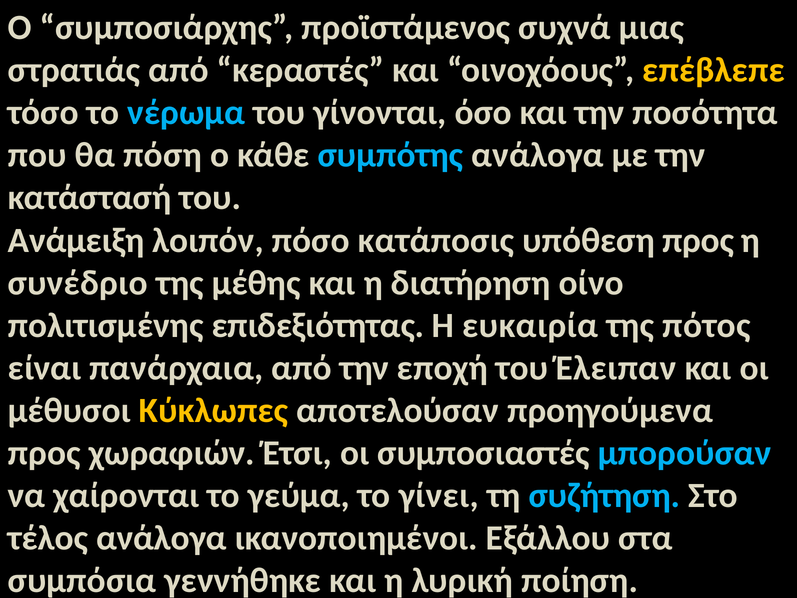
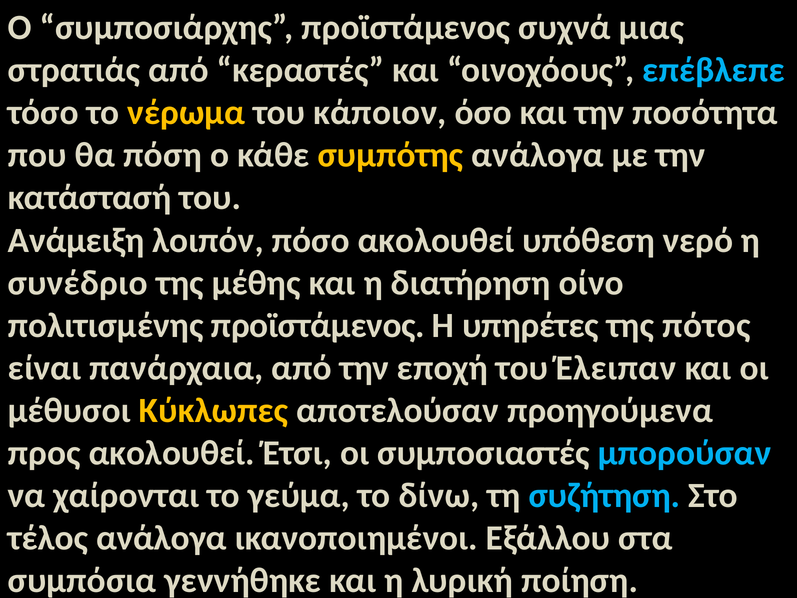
επέβλεπε colour: yellow -> light blue
νέρωμα colour: light blue -> yellow
γίνονται: γίνονται -> κάποιον
συμπότης colour: light blue -> yellow
πόσο κατάποσις: κατάποσις -> ακολουθεί
υπόθεση προς: προς -> νερό
πολιτισμένης επιδεξιότητας: επιδεξιότητας -> προϊστάμενος
ευκαιρία: ευκαιρία -> υπηρέτες
προς χωραφιών: χωραφιών -> ακολουθεί
γίνει: γίνει -> δίνω
